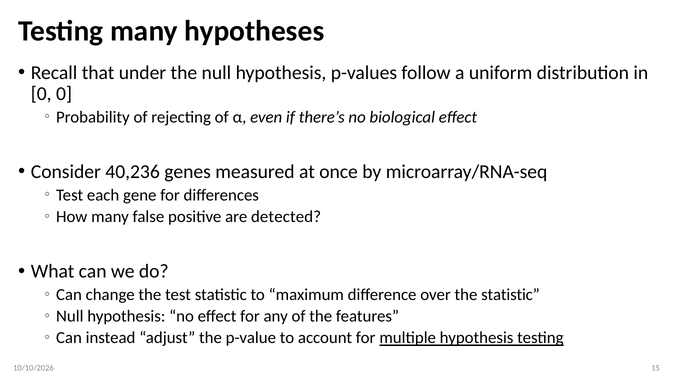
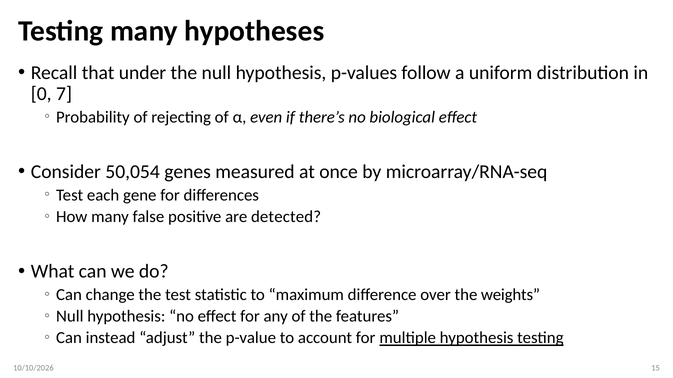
0 0: 0 -> 7
40,236: 40,236 -> 50,054
the statistic: statistic -> weights
